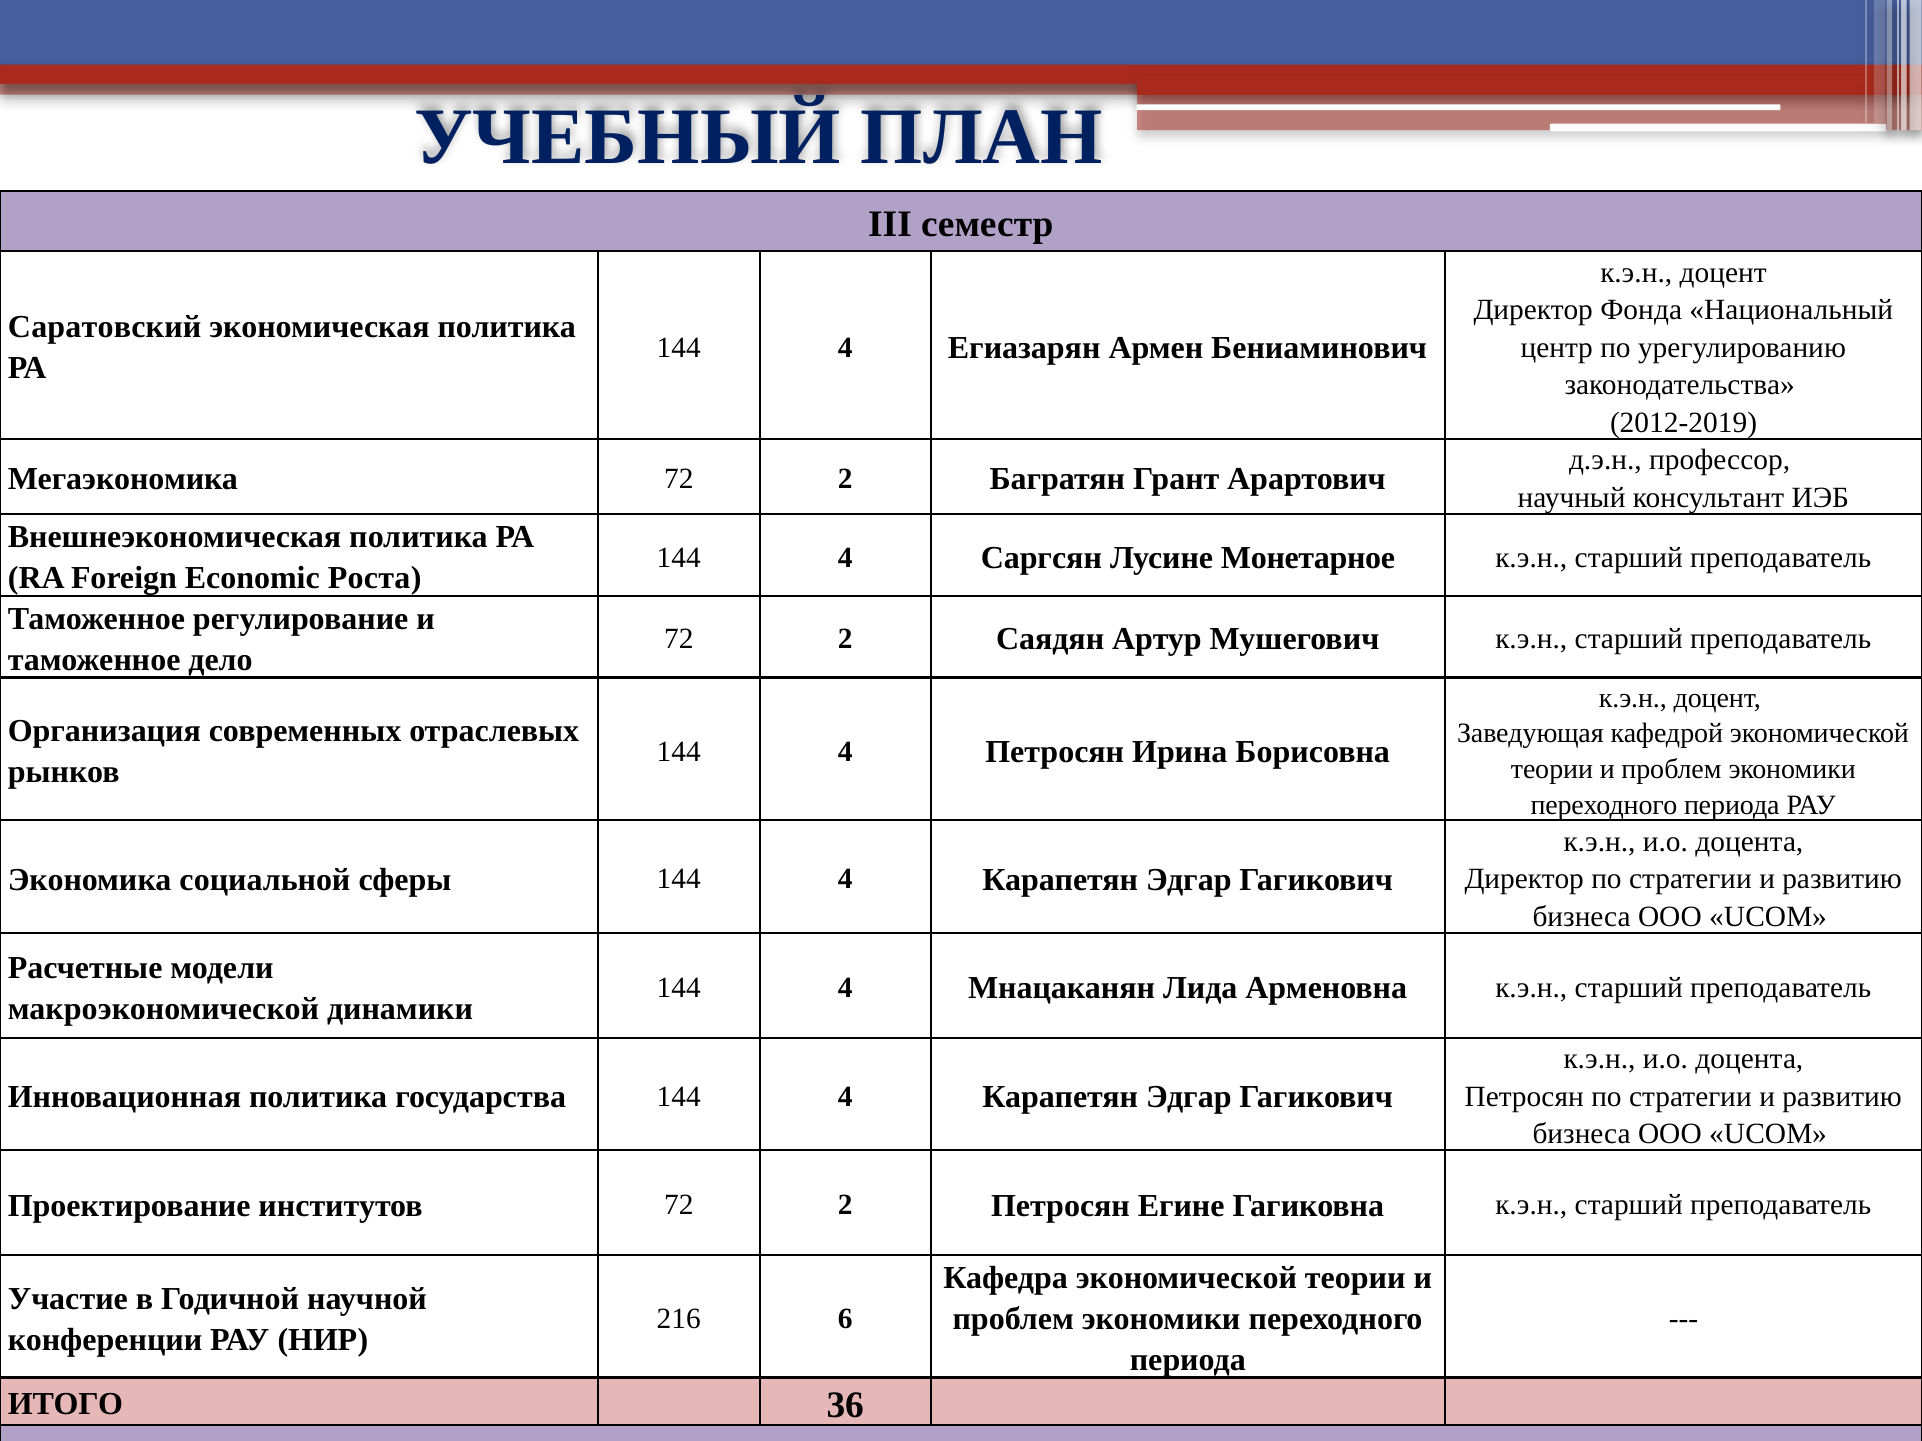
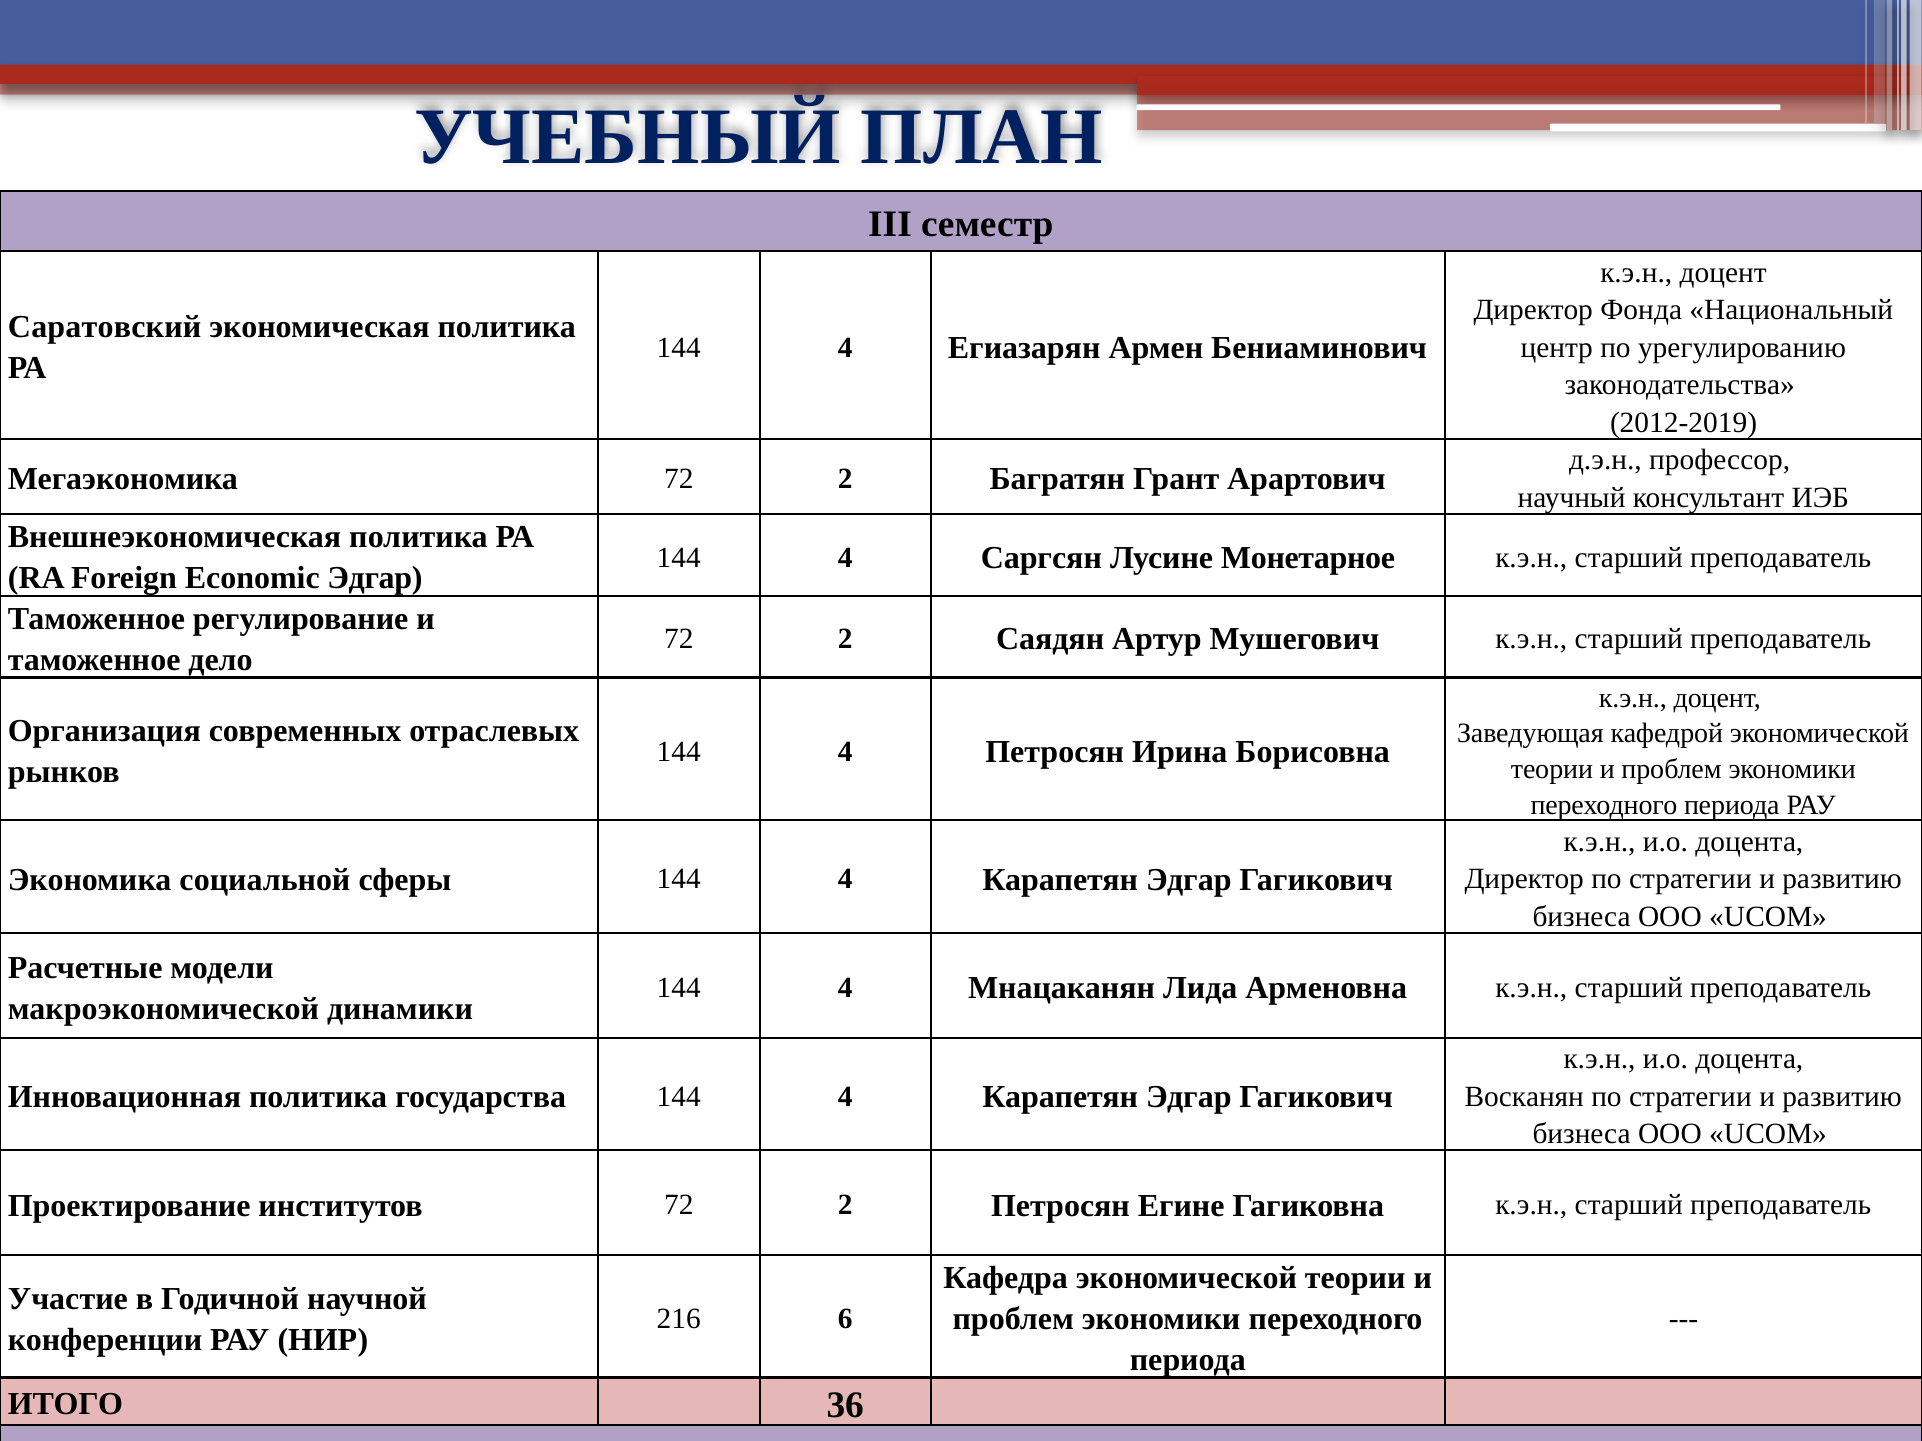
Economic Роста: Роста -> Эдгар
Петросян at (1524, 1097): Петросян -> Восканян
